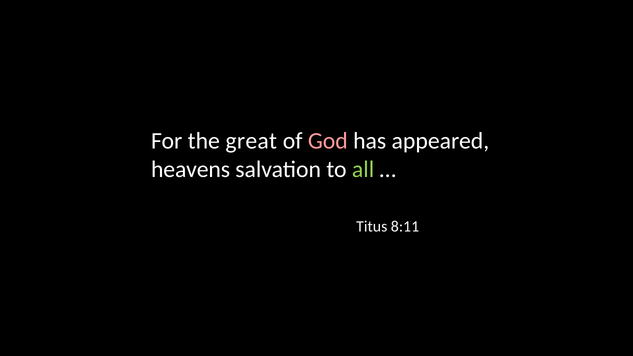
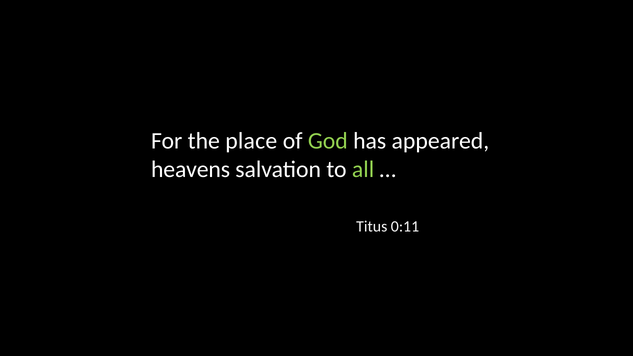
great: great -> place
God colour: pink -> light green
8:11: 8:11 -> 0:11
